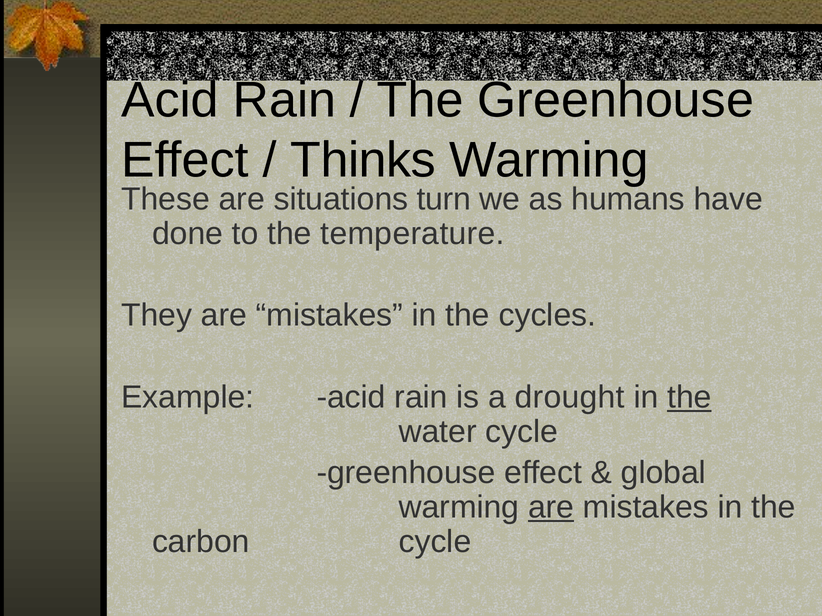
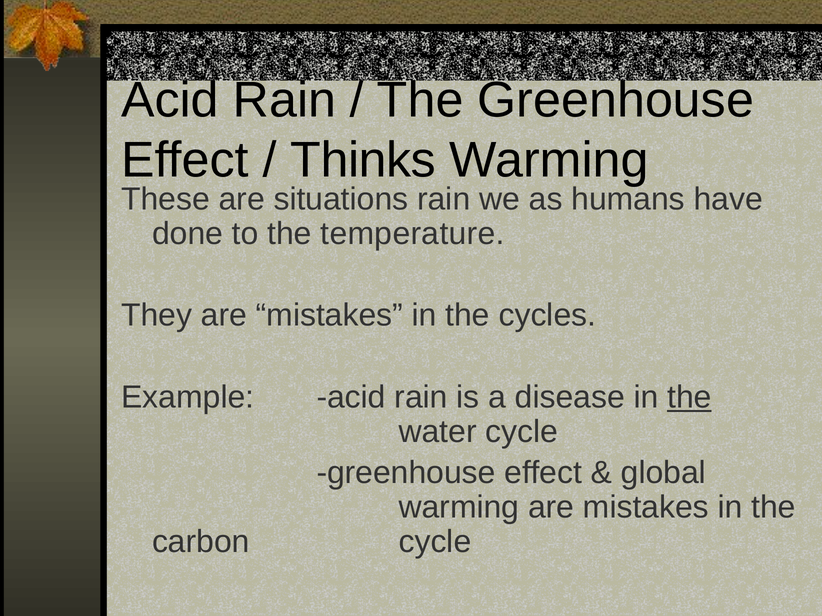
situations turn: turn -> rain
drought: drought -> disease
are at (551, 508) underline: present -> none
